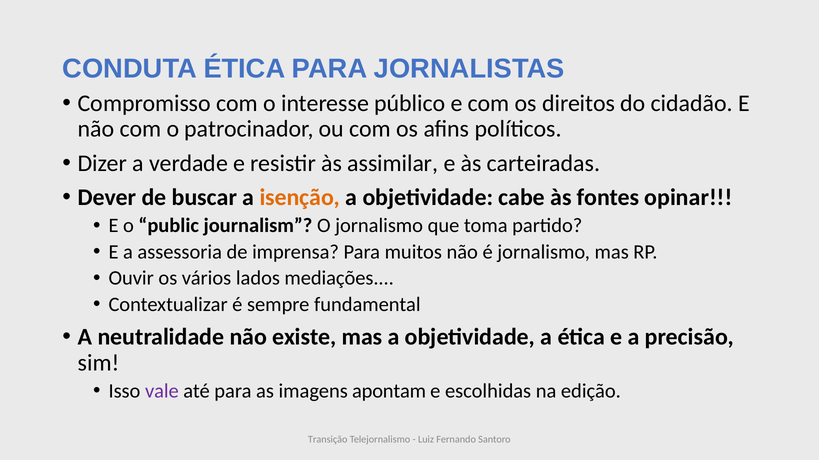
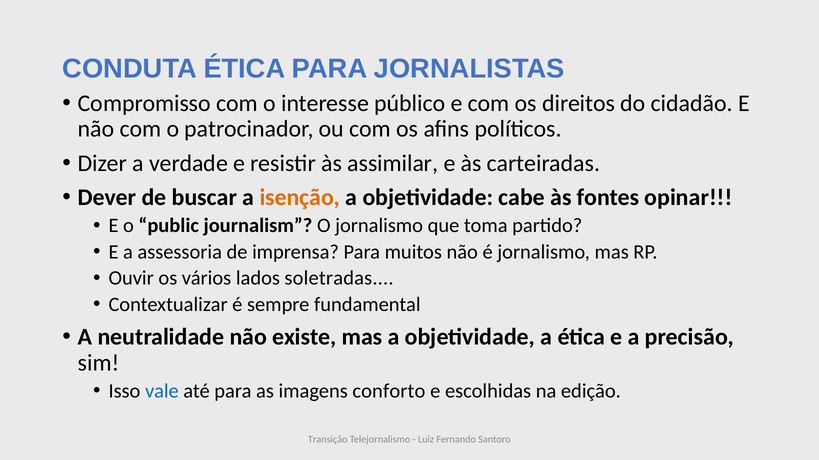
mediações: mediações -> soletradas
vale colour: purple -> blue
apontam: apontam -> conforto
